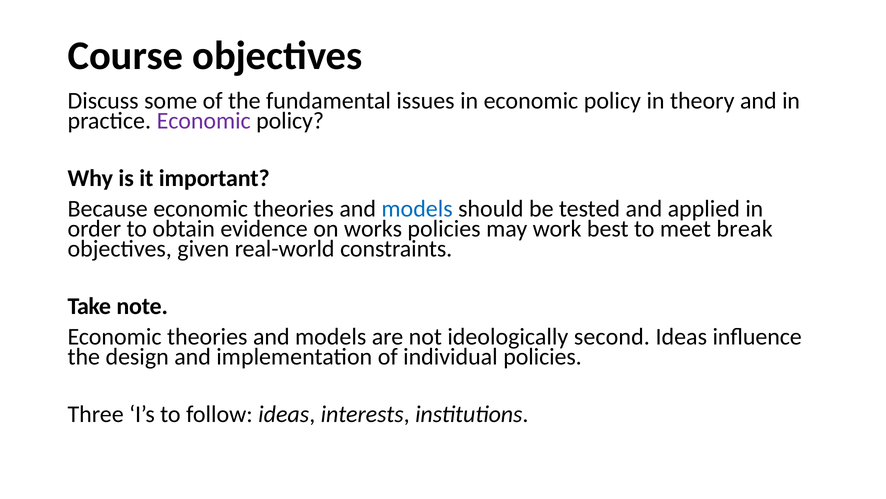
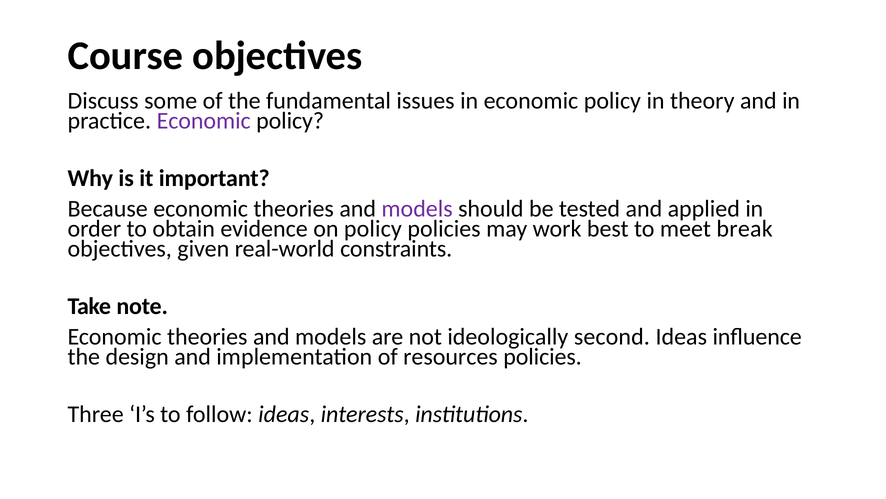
models at (417, 208) colour: blue -> purple
on works: works -> policy
individual: individual -> resources
